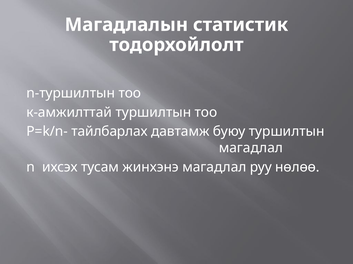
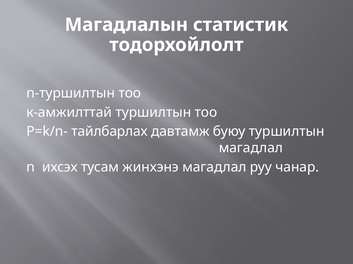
нөлөө: нөлөө -> чанар
